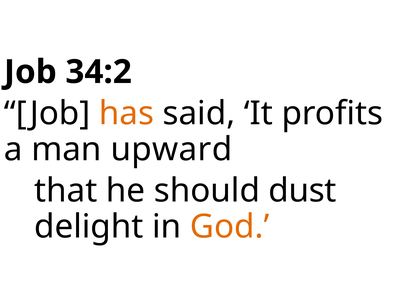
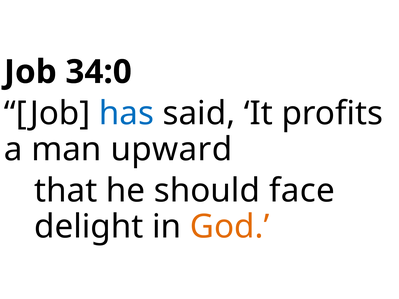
34:2: 34:2 -> 34:0
has colour: orange -> blue
dust: dust -> face
